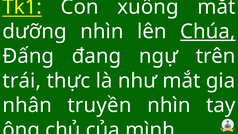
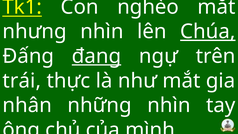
xuống: xuống -> nghèo
dưỡng: dưỡng -> nhưng
đang underline: none -> present
truyền: truyền -> những
